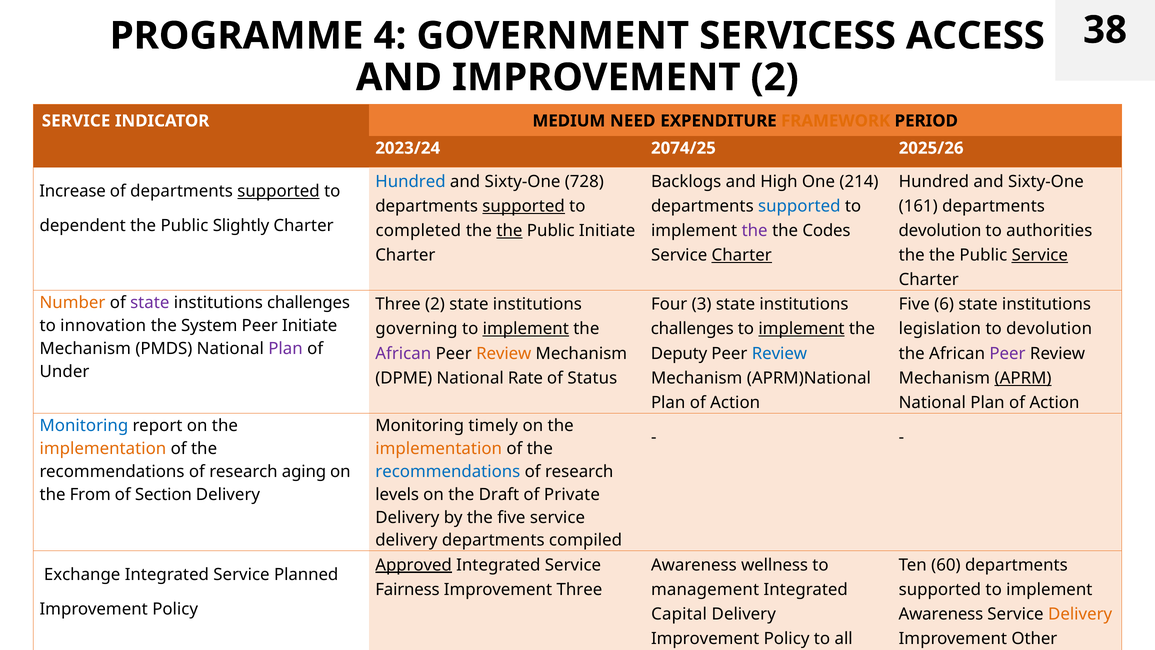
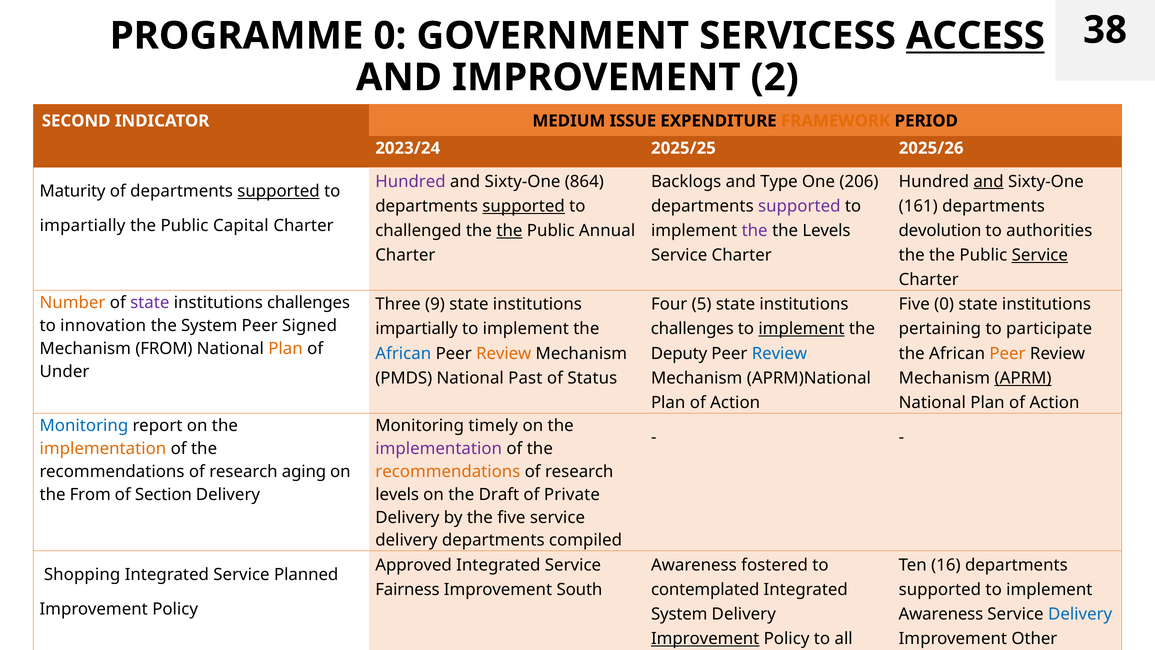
PROGRAMME 4: 4 -> 0
ACCESS underline: none -> present
SERVICE at (76, 121): SERVICE -> SECOND
NEED: NEED -> ISSUE
2074/25: 2074/25 -> 2025/25
Hundred at (410, 181) colour: blue -> purple
728: 728 -> 864
High: High -> Type
214: 214 -> 206
and at (989, 181) underline: none -> present
Increase: Increase -> Maturity
supported at (799, 206) colour: blue -> purple
dependent at (83, 226): dependent -> impartially
Slightly: Slightly -> Capital
completed: completed -> challenged
Public Initiate: Initiate -> Annual
the Codes: Codes -> Levels
Charter at (742, 255) underline: present -> none
Three 2: 2 -> 9
3: 3 -> 5
Five 6: 6 -> 0
Peer Initiate: Initiate -> Signed
governing at (416, 329): governing -> impartially
implement at (526, 329) underline: present -> none
legislation: legislation -> pertaining
to devolution: devolution -> participate
Mechanism PMDS: PMDS -> FROM
Plan at (285, 348) colour: purple -> orange
African at (403, 353) colour: purple -> blue
Peer at (1007, 353) colour: purple -> orange
DPME: DPME -> PMDS
Rate: Rate -> Past
implementation at (439, 448) colour: orange -> purple
recommendations at (448, 471) colour: blue -> orange
Approved underline: present -> none
wellness: wellness -> fostered
60: 60 -> 16
Exchange: Exchange -> Shopping
Improvement Three: Three -> South
management: management -> contemplated
Capital at (679, 614): Capital -> System
Delivery at (1080, 614) colour: orange -> blue
Improvement at (705, 638) underline: none -> present
